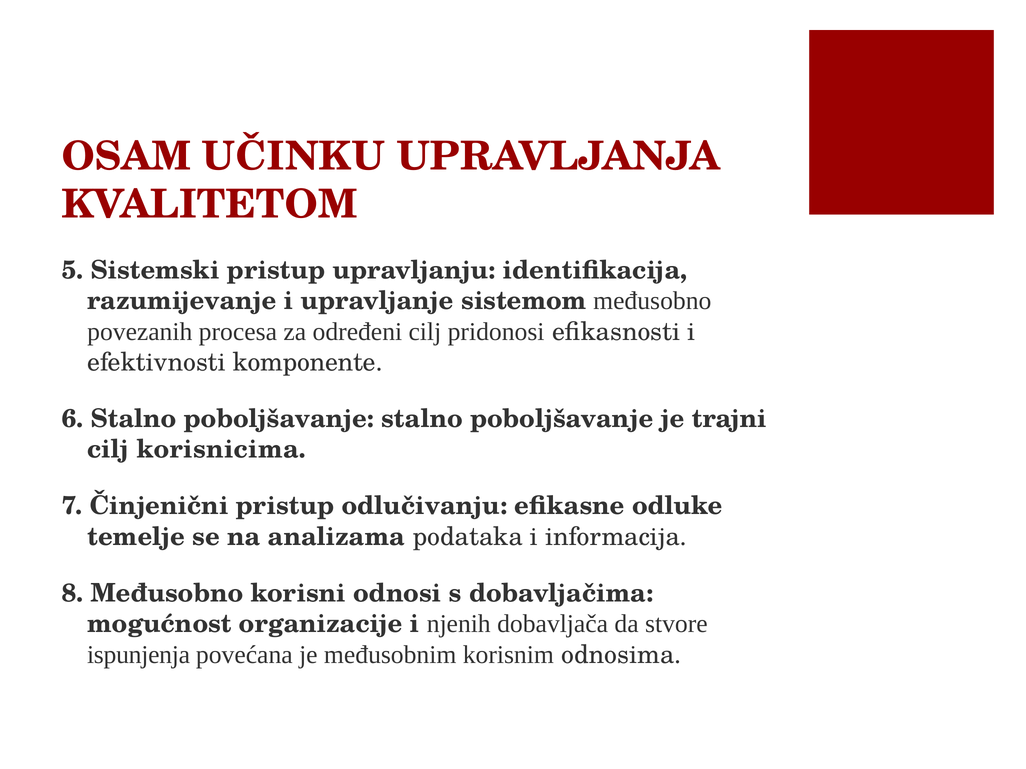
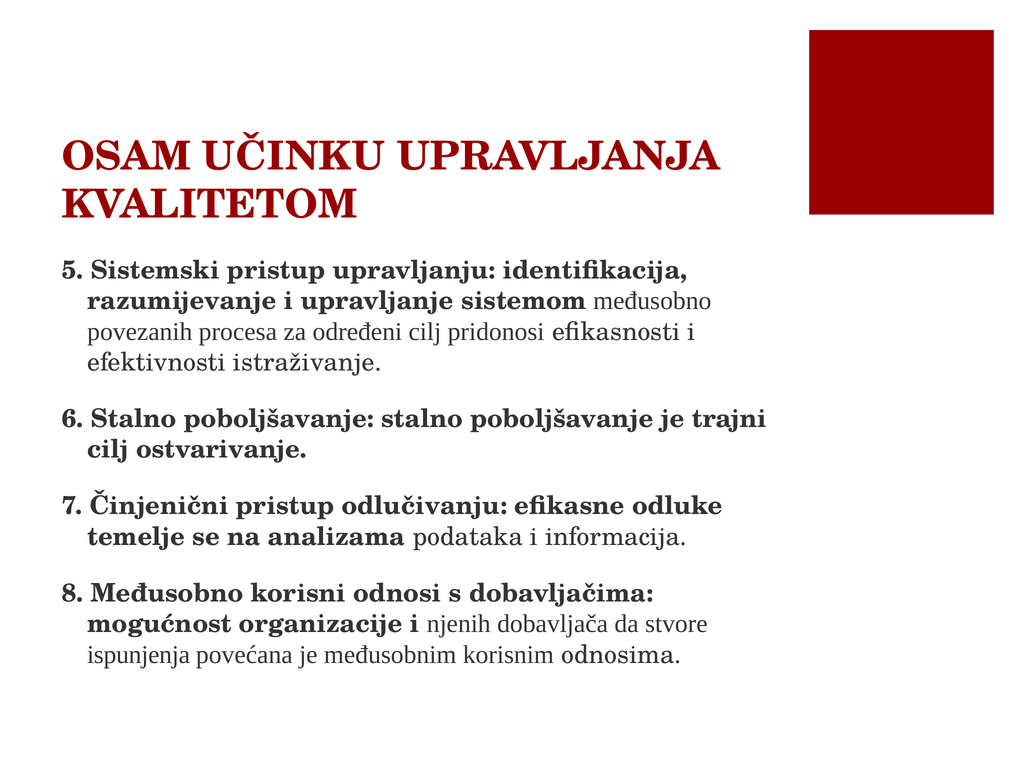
komponente: komponente -> istraživanje
korisnicima: korisnicima -> ostvarivanje
